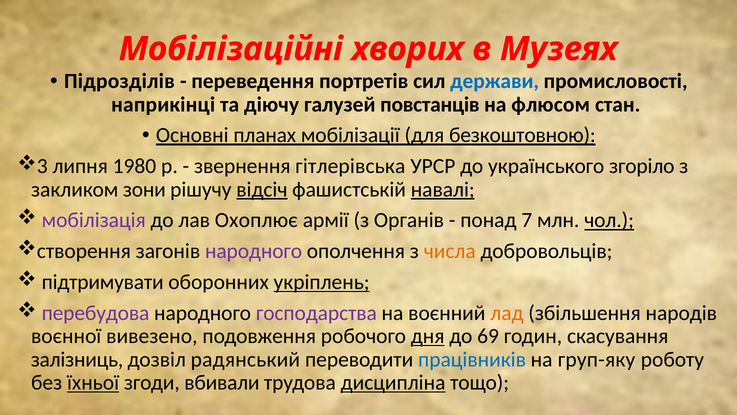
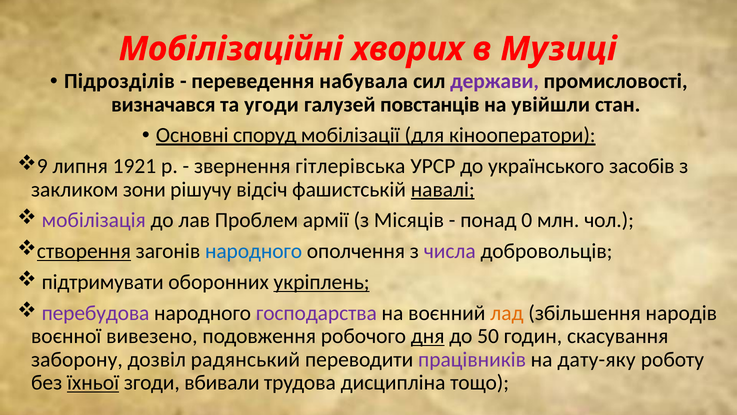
Музеях: Музеях -> Музиці
портретів: портретів -> набувала
держави colour: blue -> purple
наприкінці: наприкінці -> визначався
діючу: діючу -> угоди
флюсом: флюсом -> увійшли
планах: планах -> споруд
безкоштовною: безкоштовною -> кінооператори
3: 3 -> 9
1980: 1980 -> 1921
згоріло: згоріло -> засобів
відсіч underline: present -> none
Охоплює: Охоплює -> Проблем
Органів: Органів -> Місяців
7: 7 -> 0
чол underline: present -> none
створення underline: none -> present
народного at (254, 251) colour: purple -> blue
числа colour: orange -> purple
69: 69 -> 50
залізниць: залізниць -> заборону
працівників colour: blue -> purple
груп-яку: груп-яку -> дату-яку
дисципліна underline: present -> none
